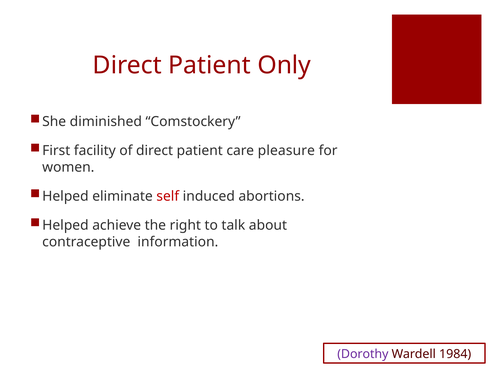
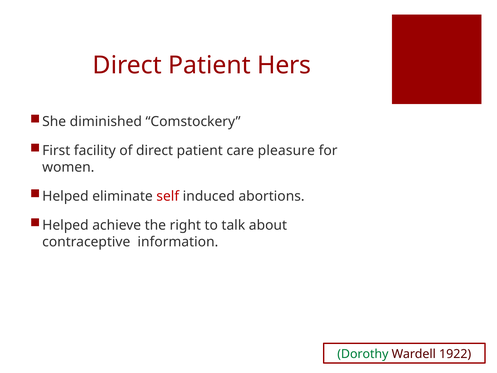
Only: Only -> Hers
Dorothy colour: purple -> green
1984: 1984 -> 1922
